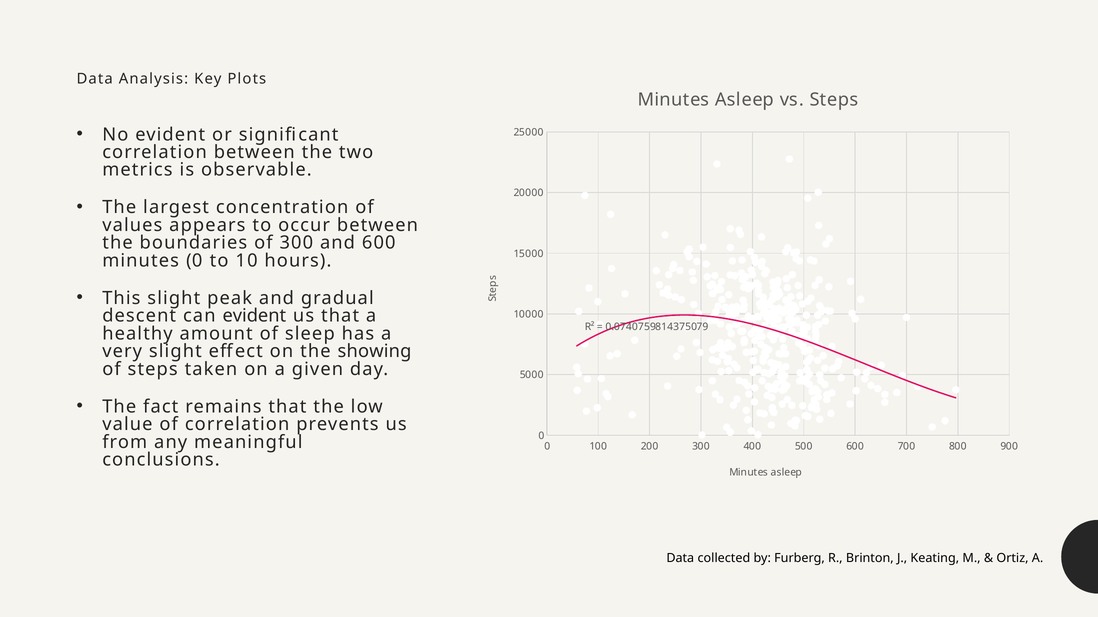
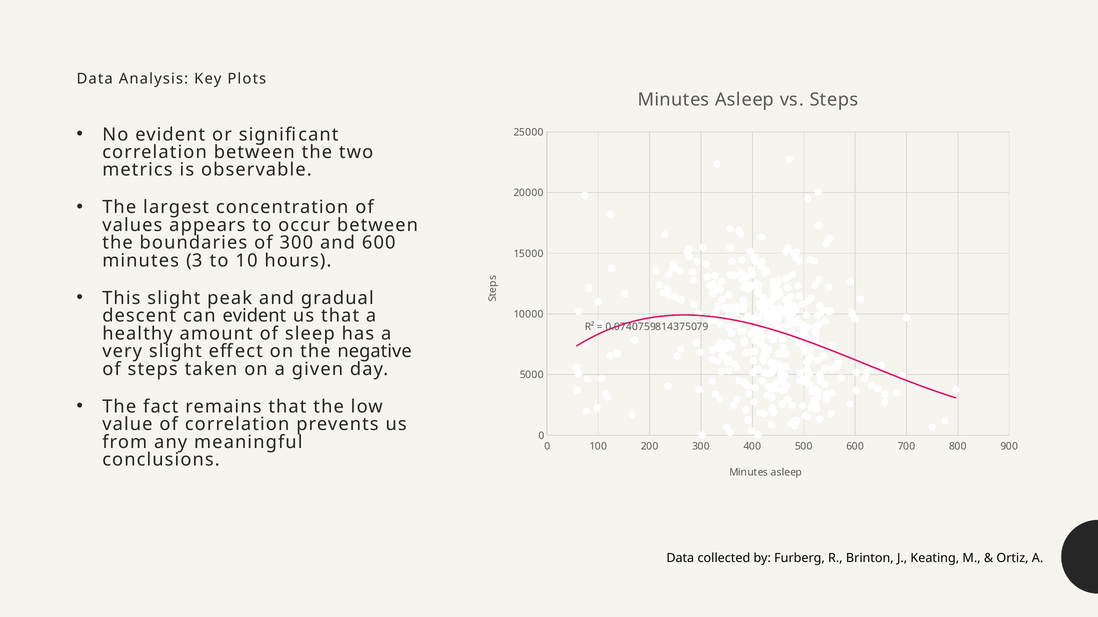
minutes 0: 0 -> 3
showing: showing -> negative
